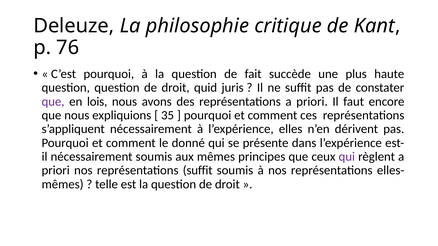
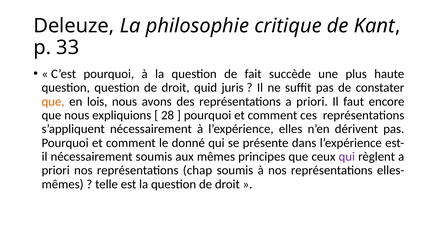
76: 76 -> 33
que at (53, 102) colour: purple -> orange
35: 35 -> 28
représentations suffit: suffit -> chap
